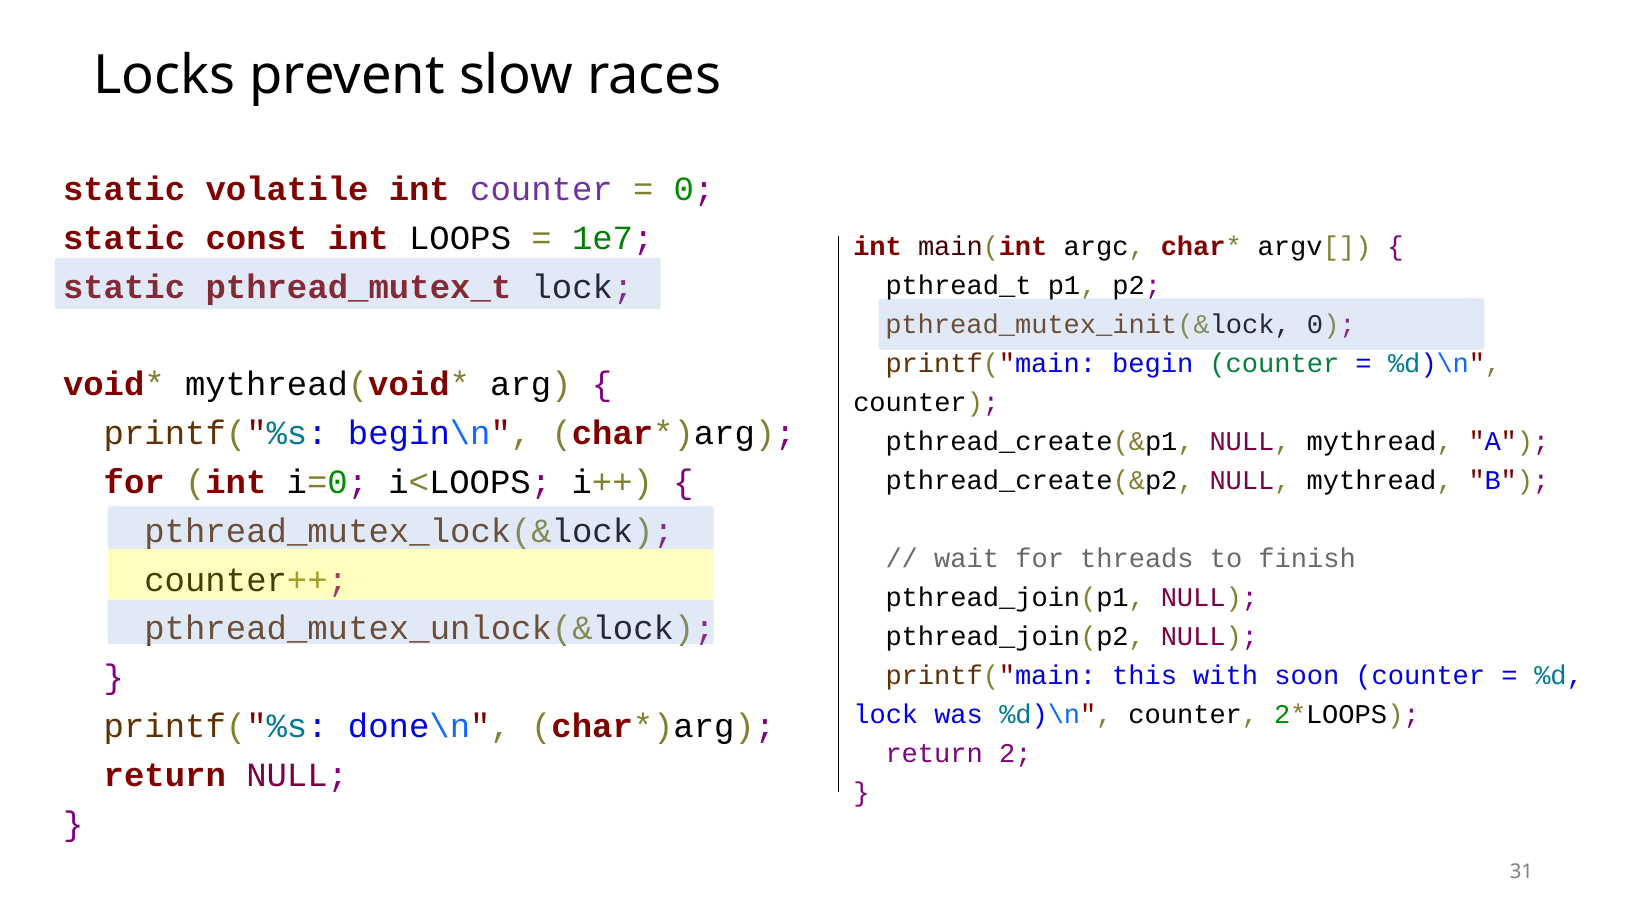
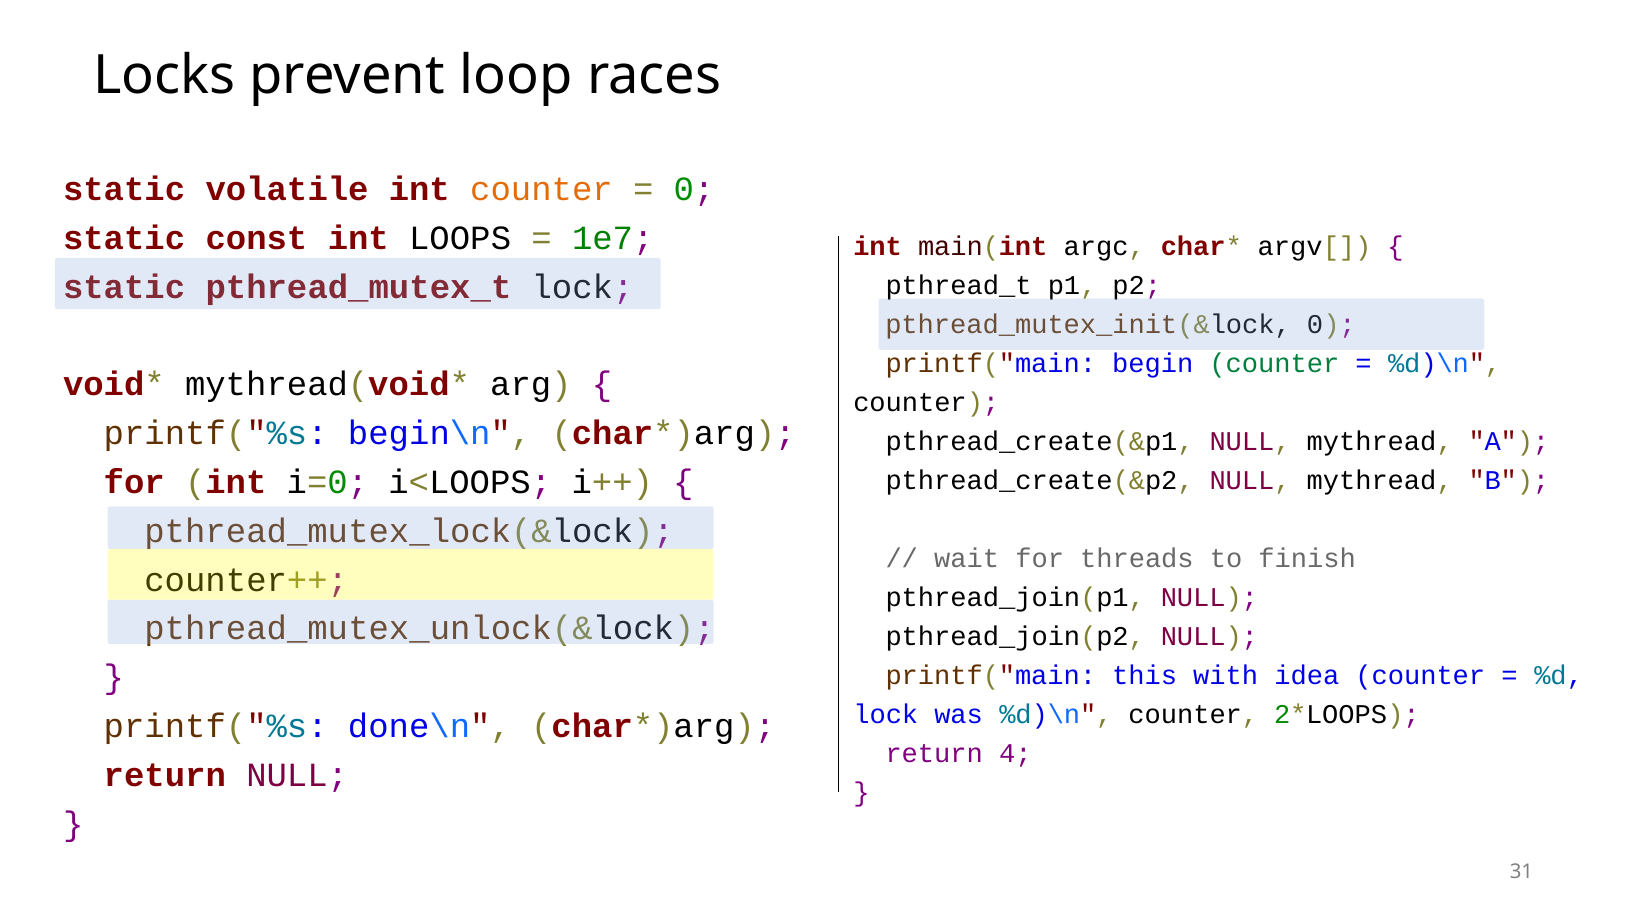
slow: slow -> loop
counter at (541, 189) colour: purple -> orange
soon: soon -> idea
2: 2 -> 4
